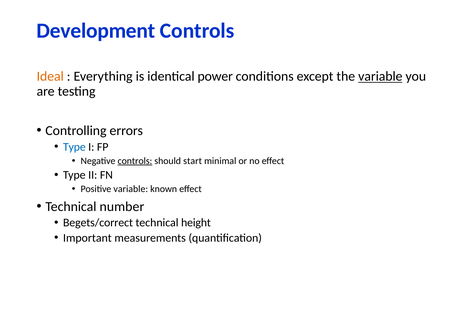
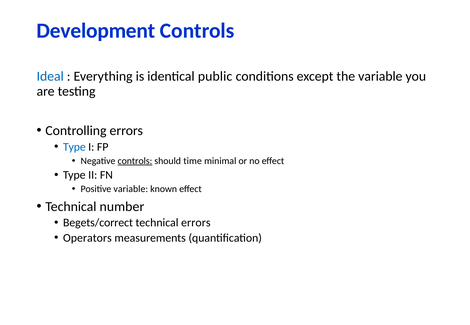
Ideal colour: orange -> blue
power: power -> public
variable at (380, 76) underline: present -> none
start: start -> time
technical height: height -> errors
Important: Important -> Operators
